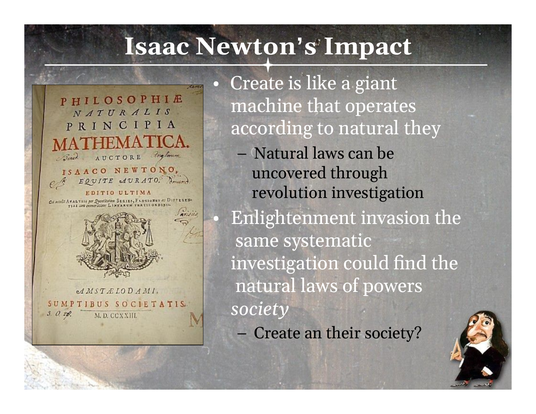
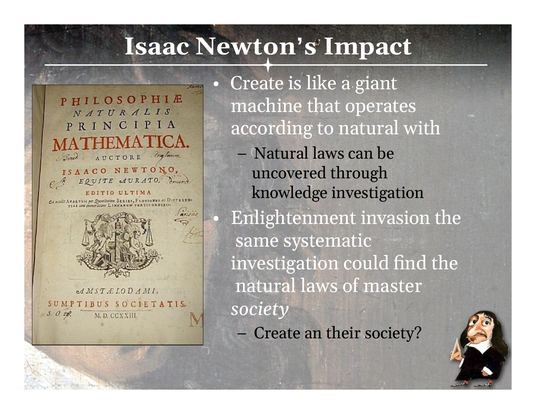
they: they -> with
revolution: revolution -> knowledge
powers: powers -> master
